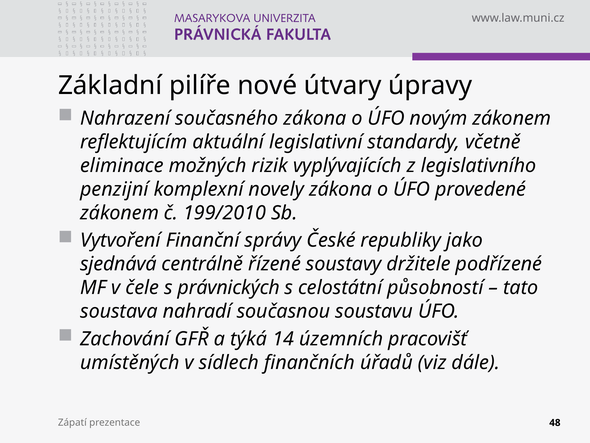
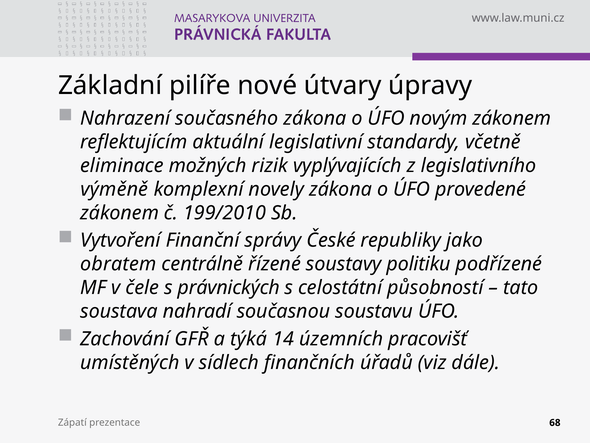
penzijní: penzijní -> výměně
sjednává: sjednává -> obratem
držitele: držitele -> politiku
48: 48 -> 68
